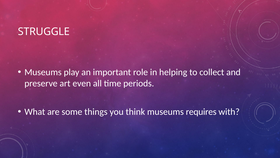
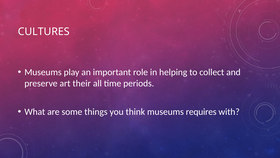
STRUGGLE: STRUGGLE -> CULTURES
even: even -> their
